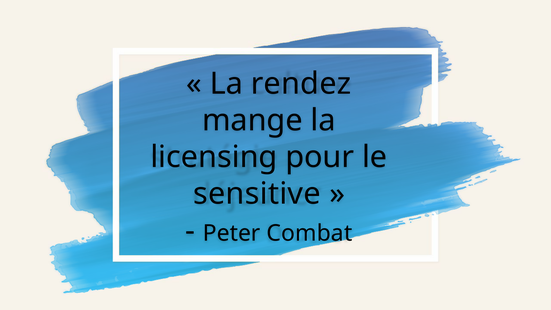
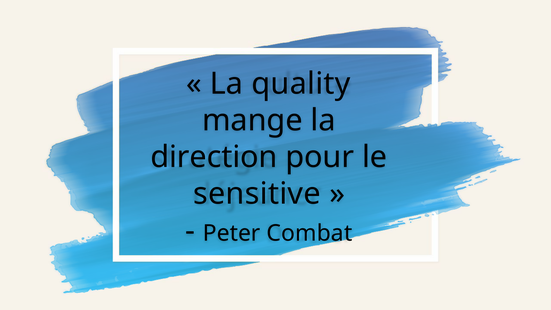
rendez: rendez -> quality
licensing: licensing -> direction
